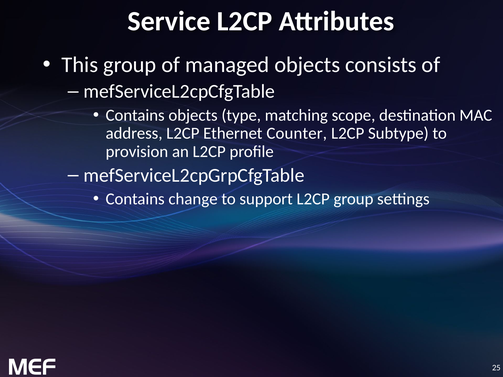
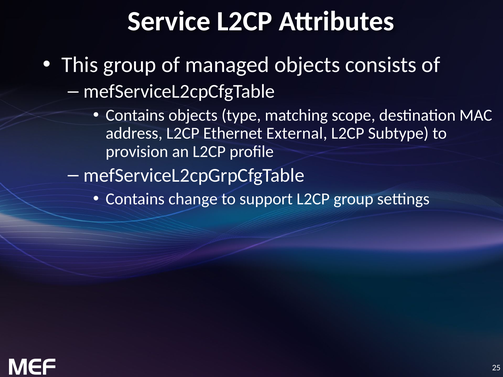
Counter: Counter -> External
